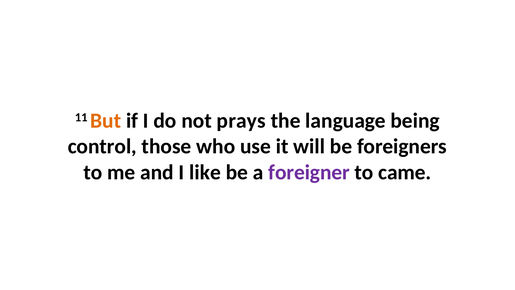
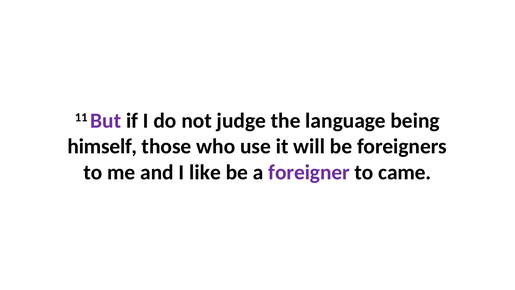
But colour: orange -> purple
prays: prays -> judge
control: control -> himself
